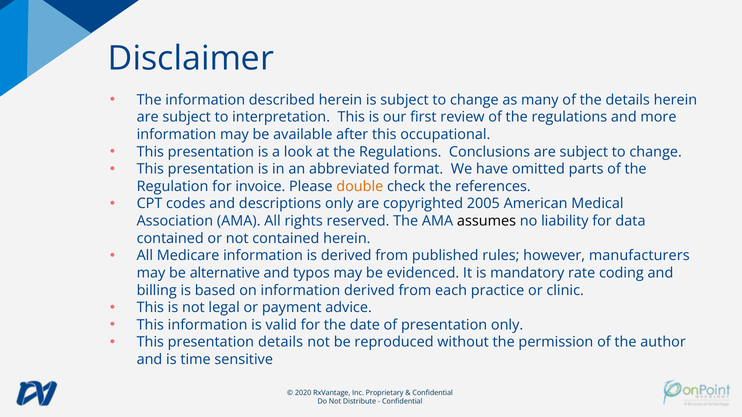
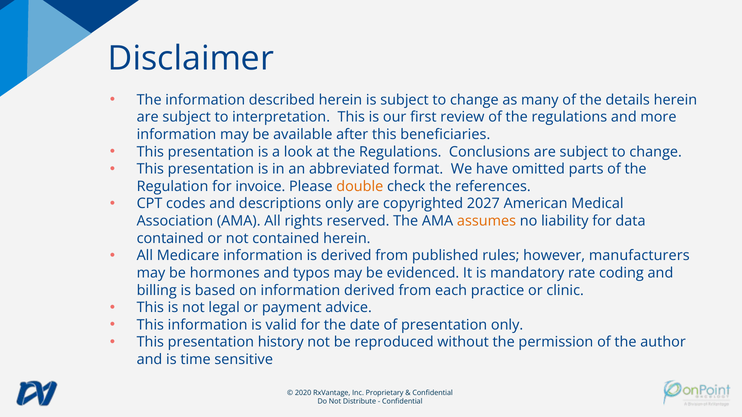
occupational: occupational -> beneficiaries
2005: 2005 -> 2027
assumes colour: black -> orange
alternative: alternative -> hormones
presentation details: details -> history
